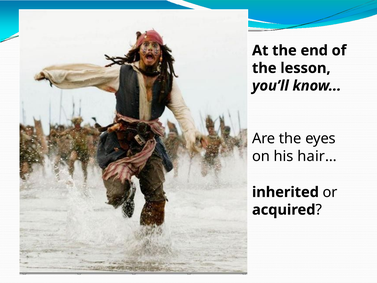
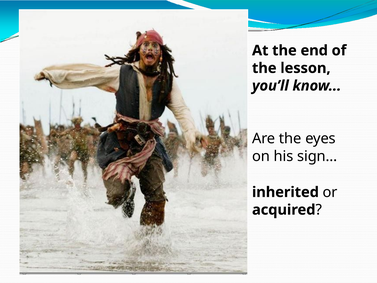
hair…: hair… -> sign…
